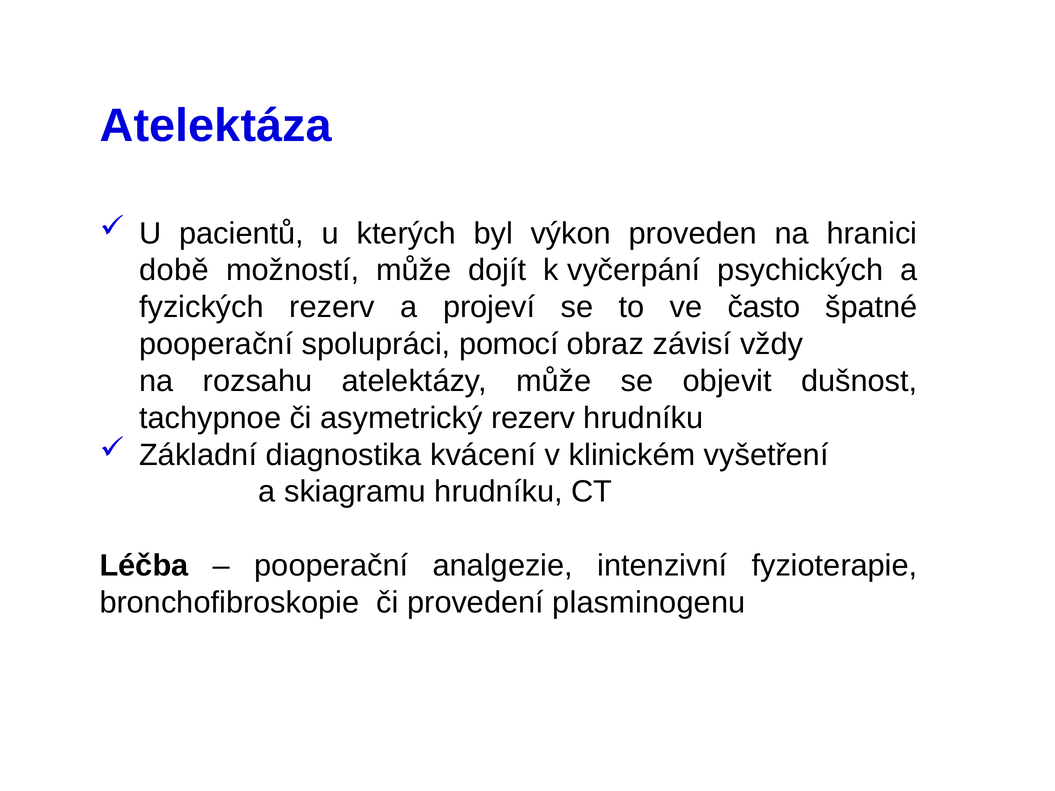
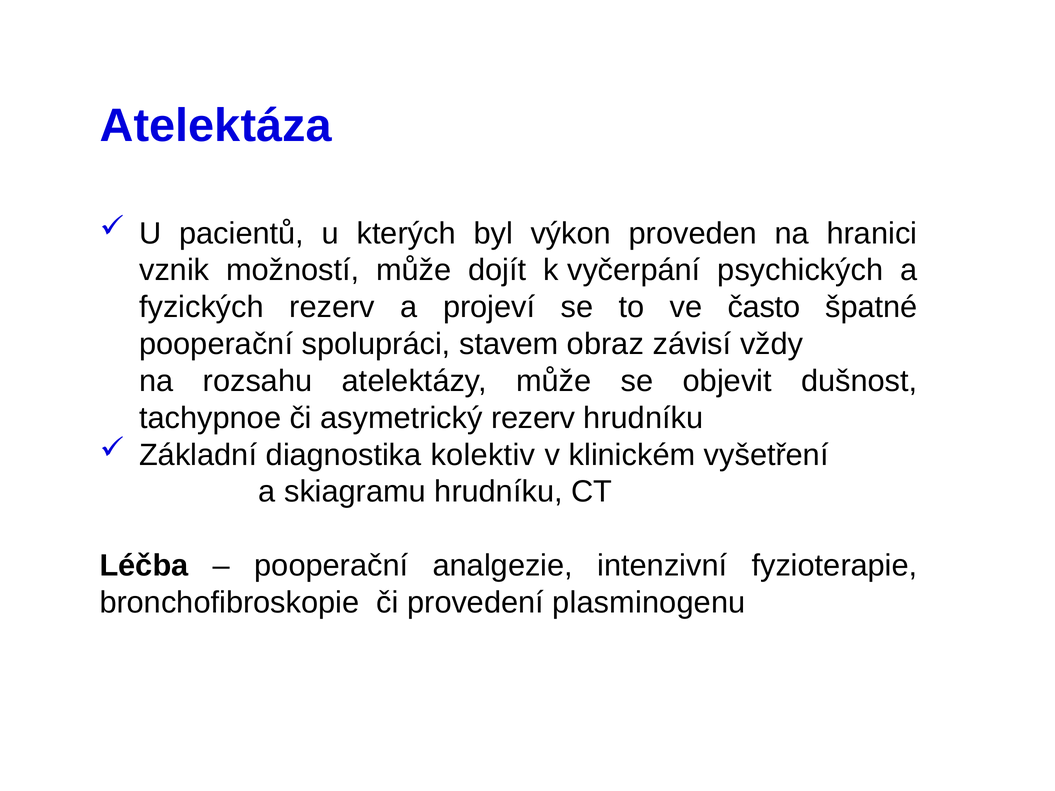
době: době -> vznik
pomocí: pomocí -> stavem
kvácení: kvácení -> kolektiv
